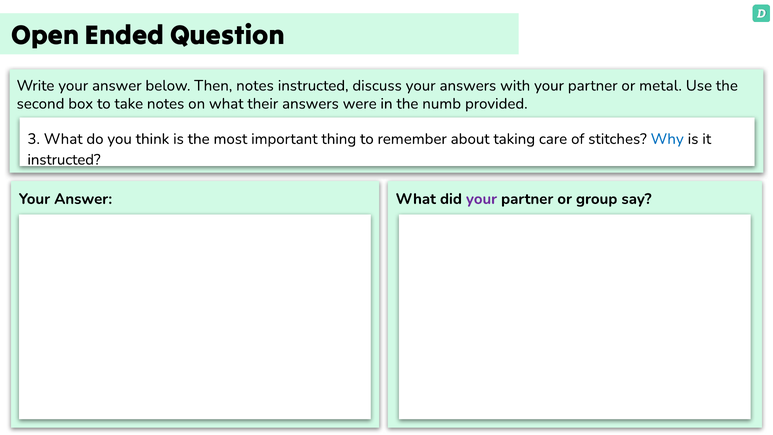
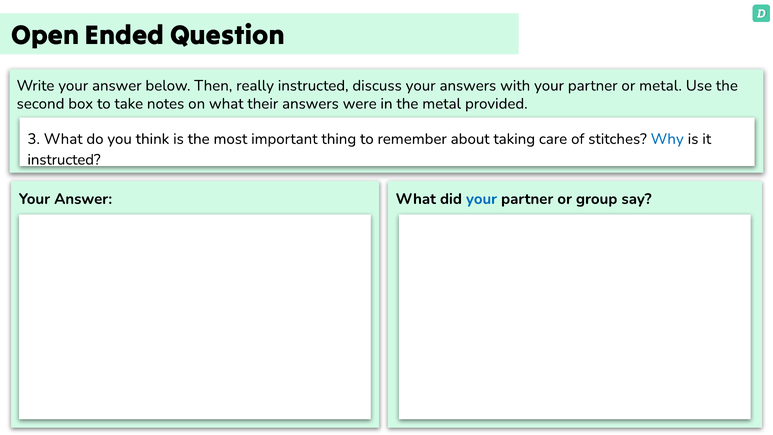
Then notes: notes -> really
the numb: numb -> metal
your at (482, 199) colour: purple -> blue
